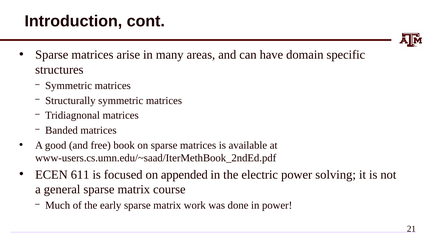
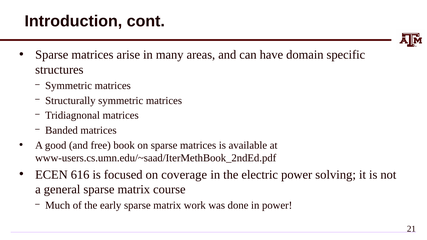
611: 611 -> 616
appended: appended -> coverage
